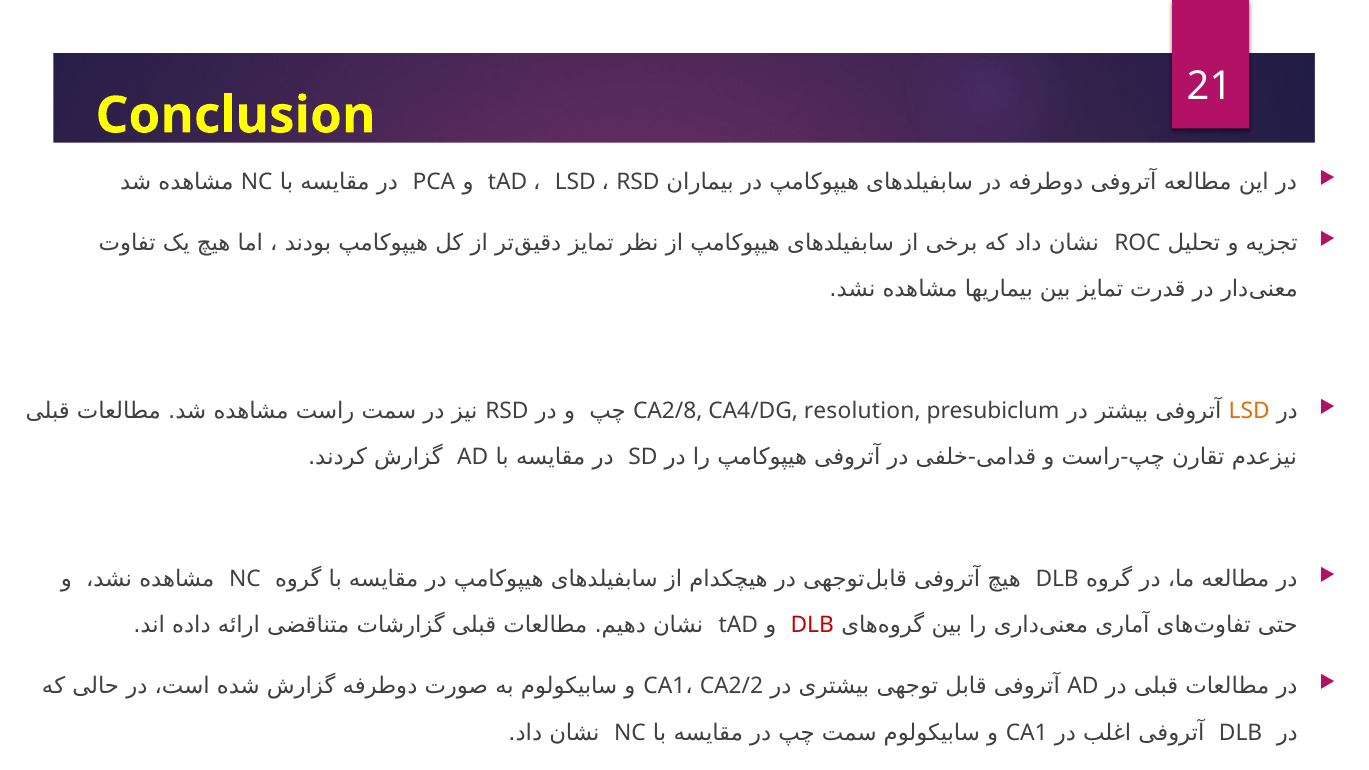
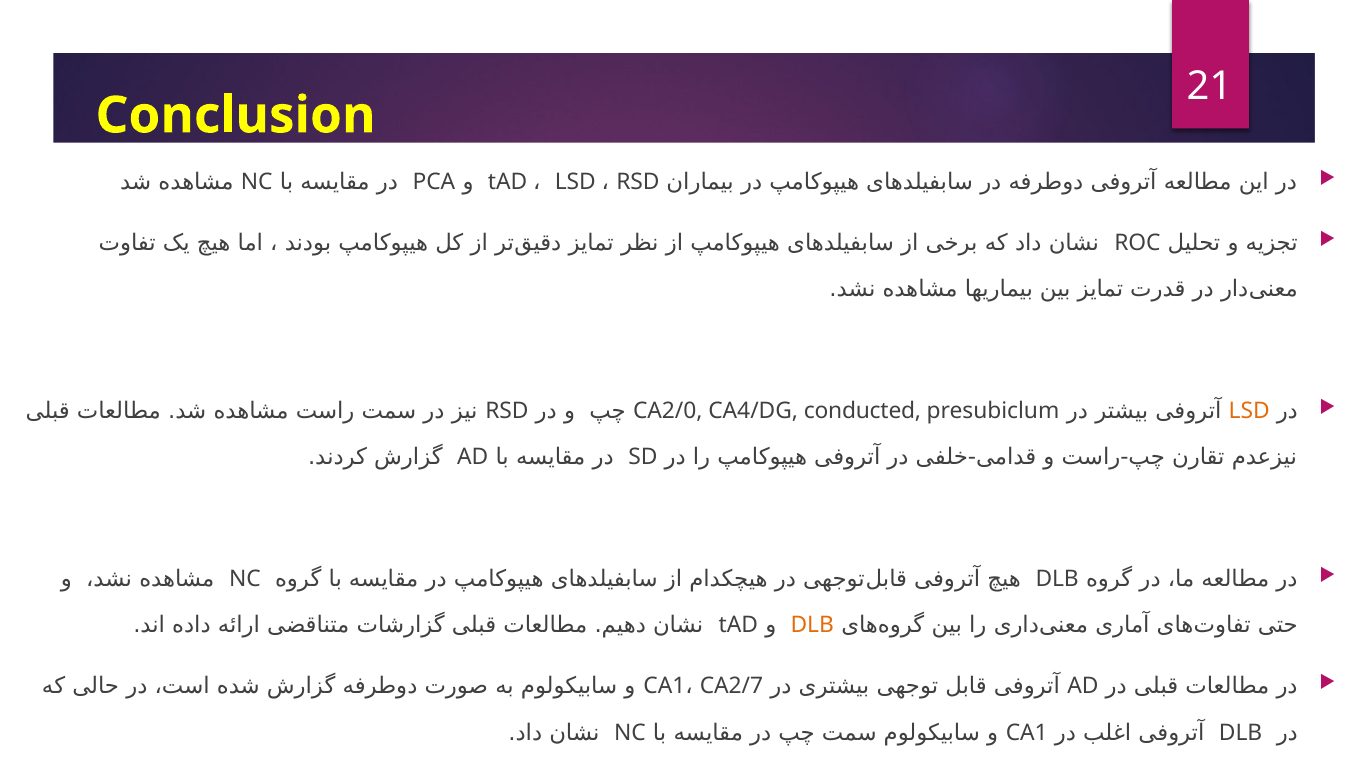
CA2/8: CA2/8 -> CA2/0
resolution: resolution -> conducted
DLB at (812, 625) colour: red -> orange
CA2/2: CA2/2 -> CA2/7
